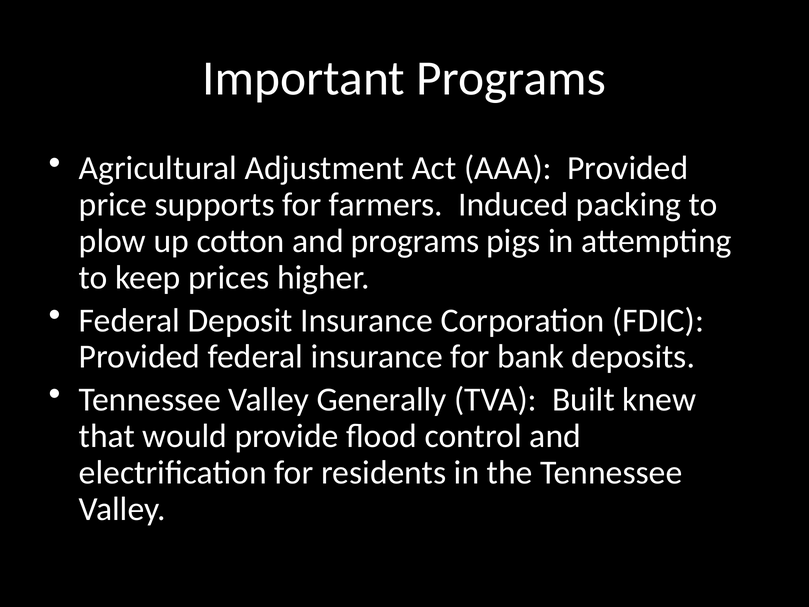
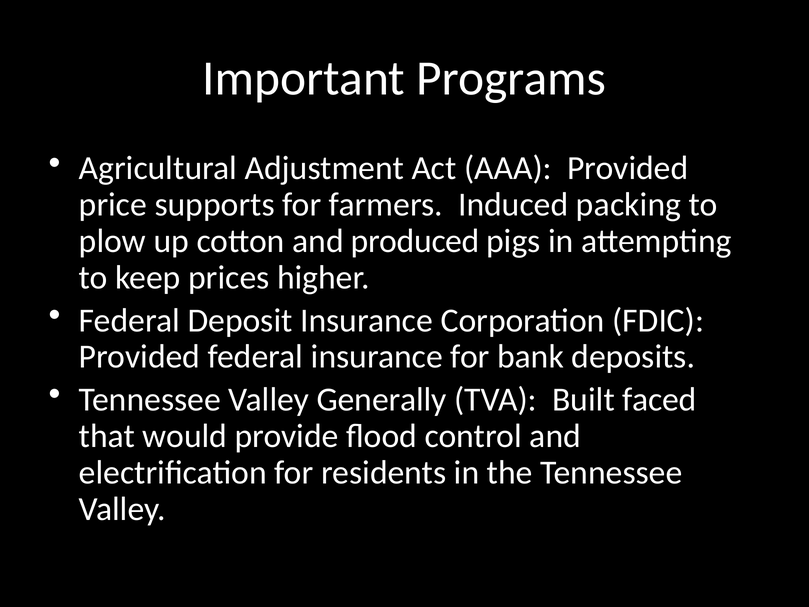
and programs: programs -> produced
knew: knew -> faced
